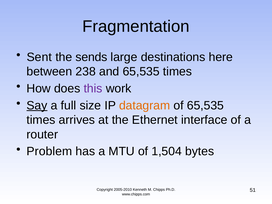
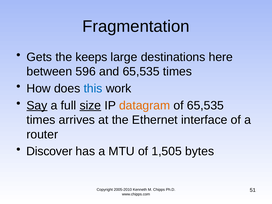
Sent: Sent -> Gets
sends: sends -> keeps
238: 238 -> 596
this colour: purple -> blue
size underline: none -> present
Problem: Problem -> Discover
1,504: 1,504 -> 1,505
